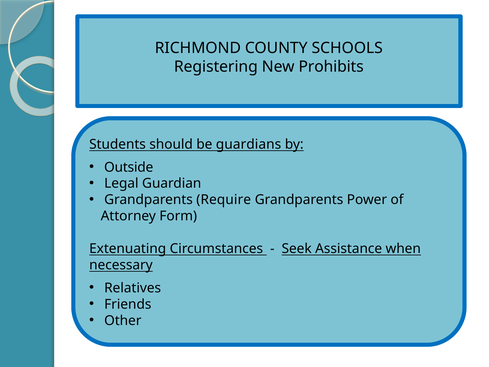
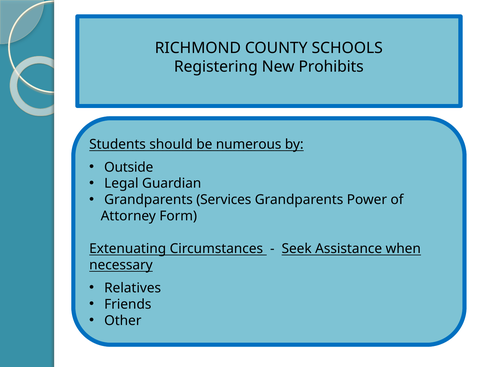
guardians: guardians -> numerous
Require: Require -> Services
